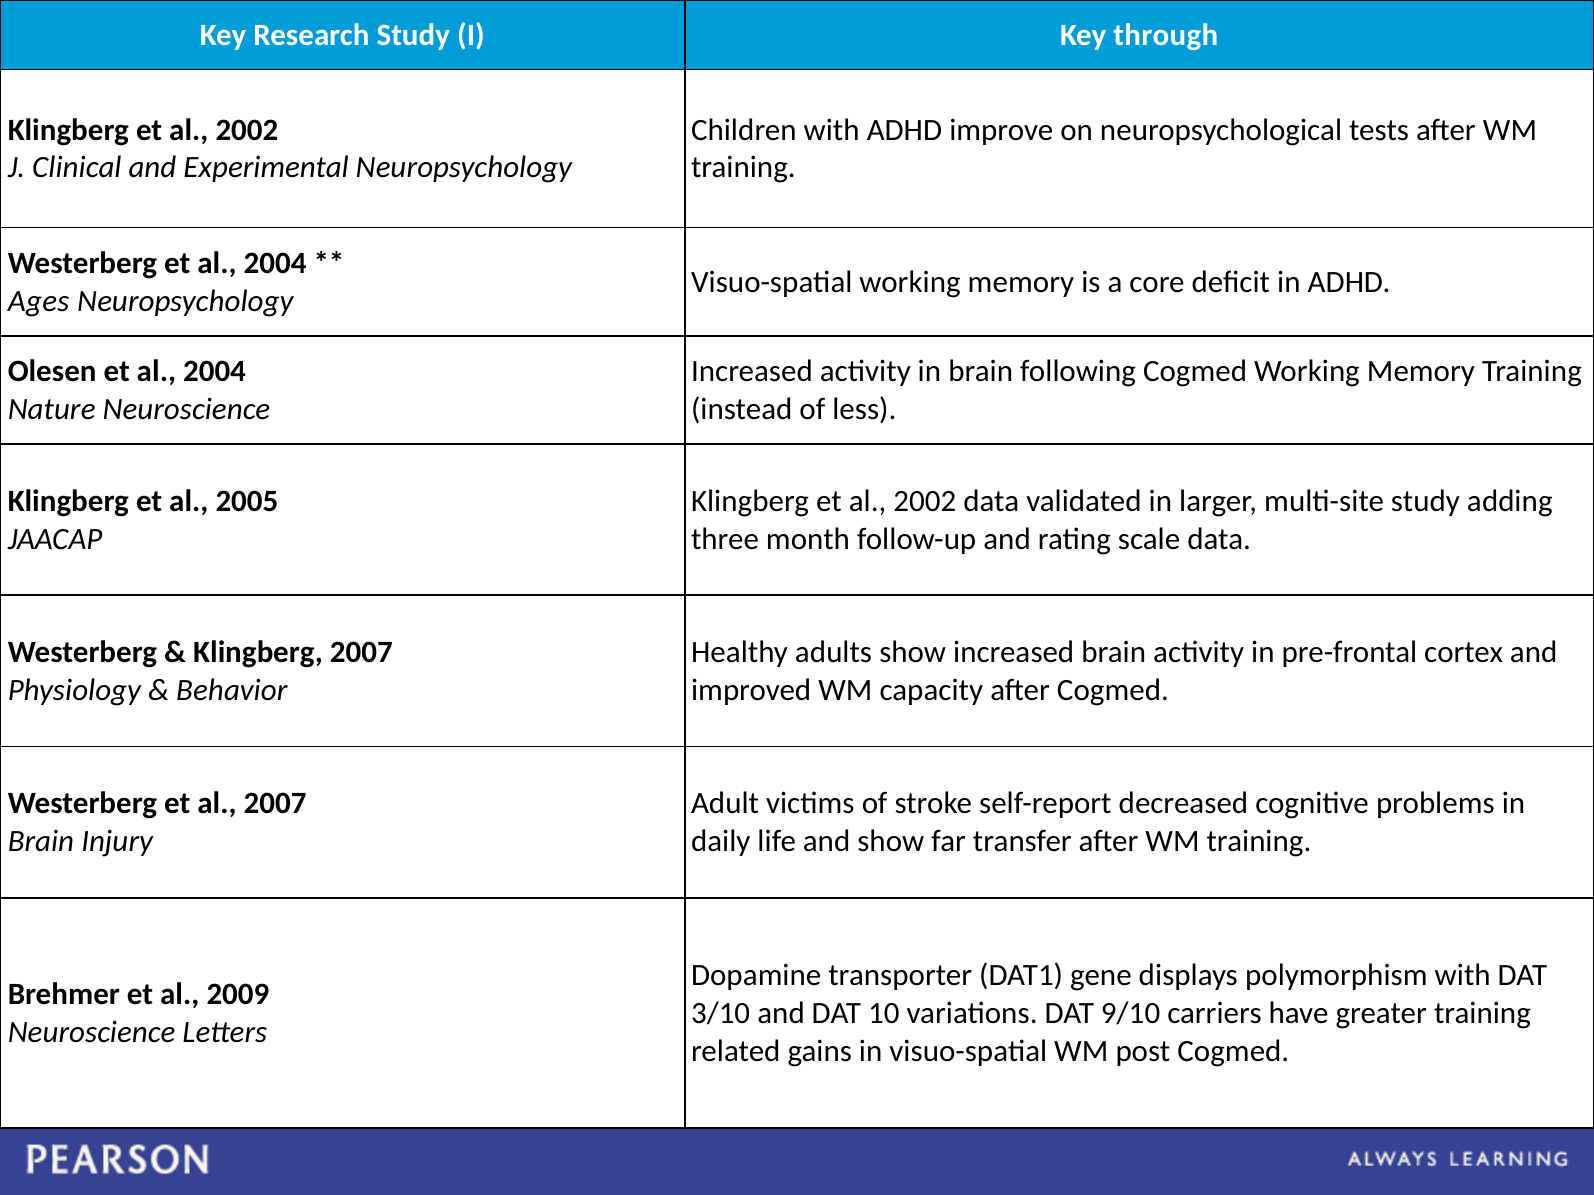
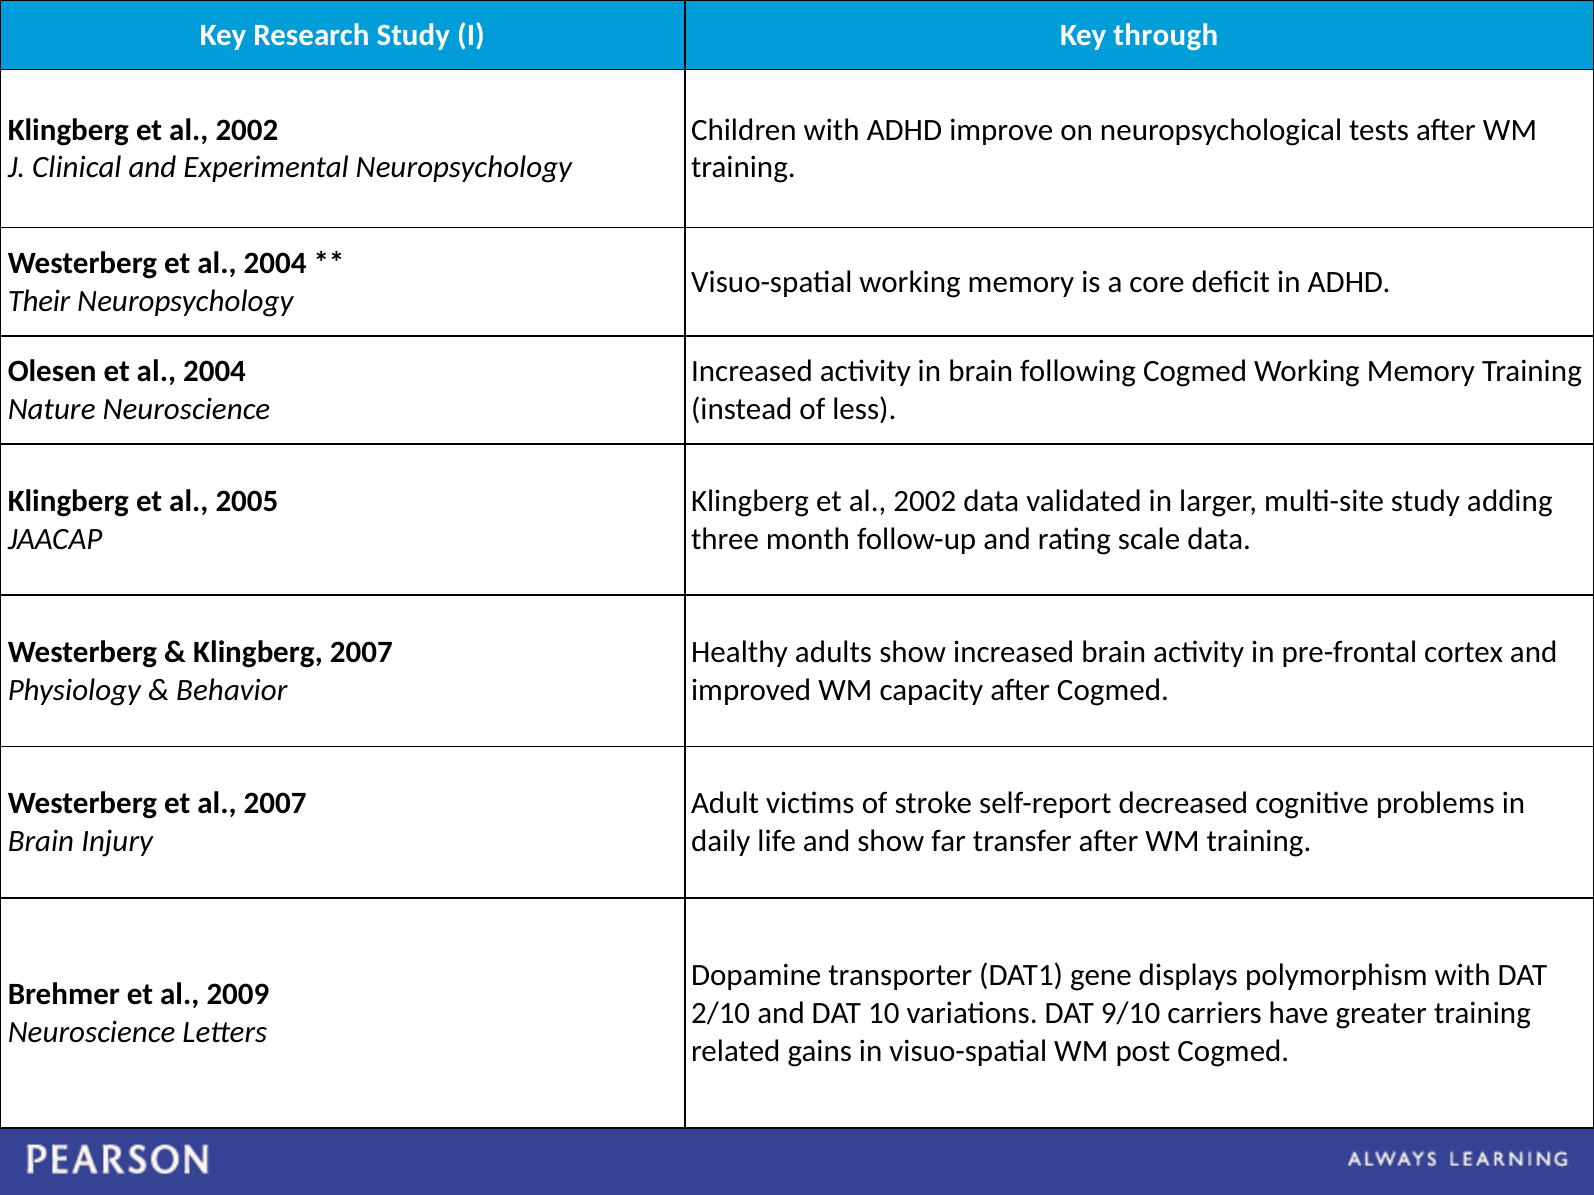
Ages: Ages -> Their
3/10: 3/10 -> 2/10
